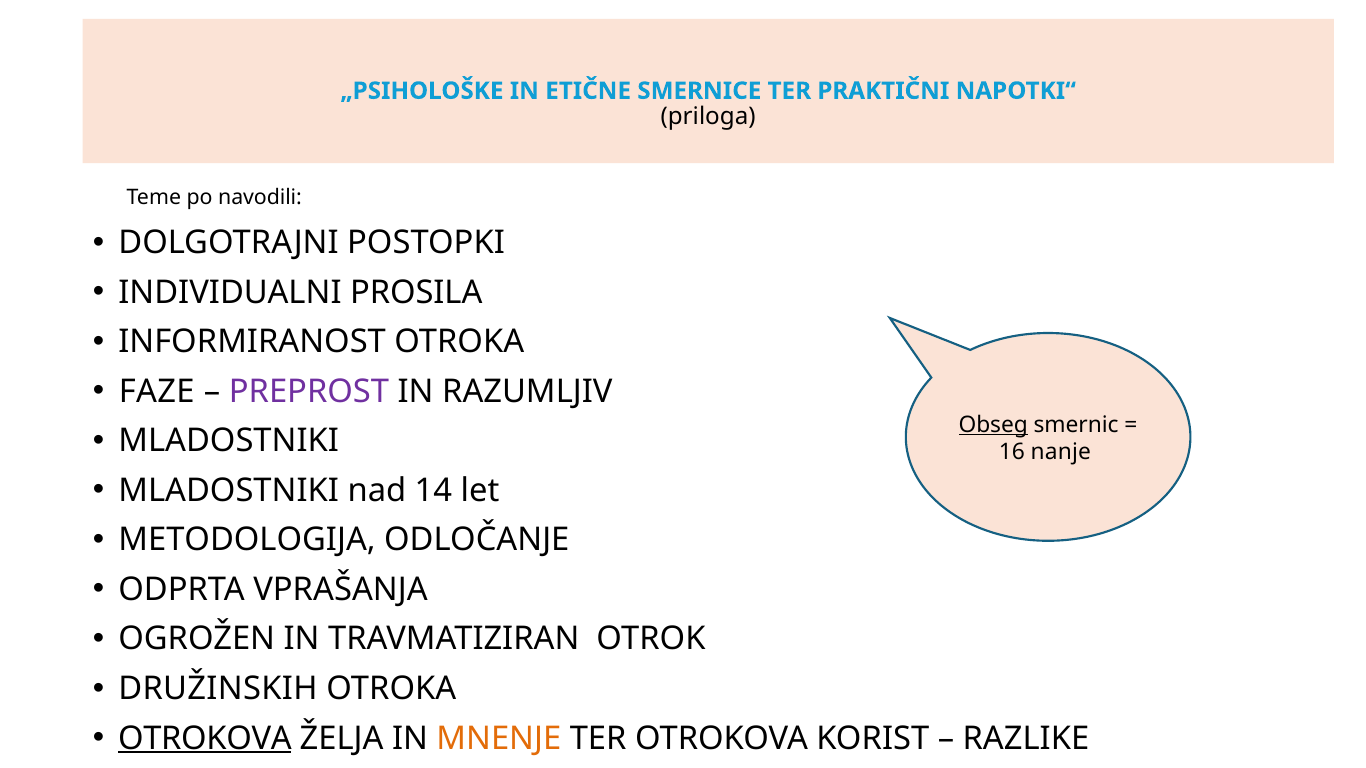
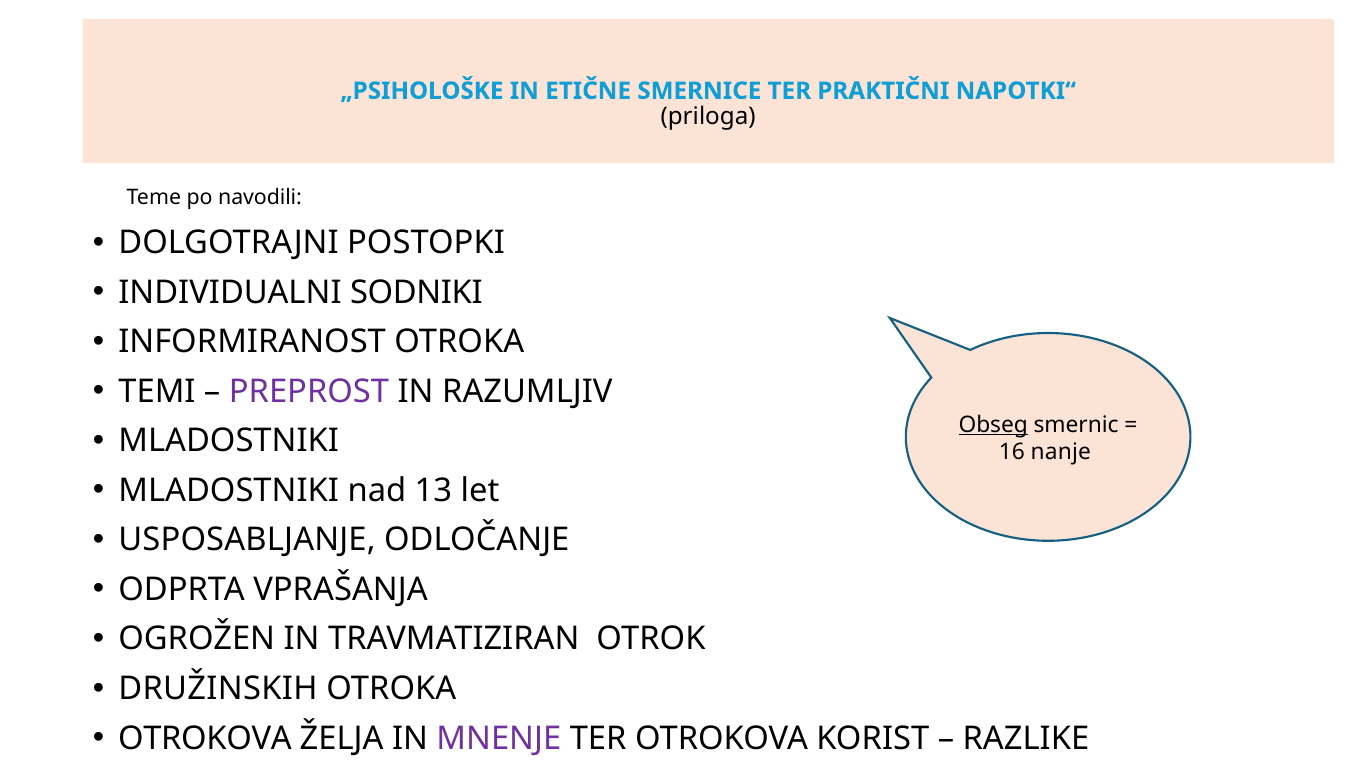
PROSILA: PROSILA -> SODNIKI
FAZE: FAZE -> TEMI
14: 14 -> 13
METODOLOGIJA: METODOLOGIJA -> USPOSABLJANJE
OTROKOVA at (205, 739) underline: present -> none
MNENJE colour: orange -> purple
